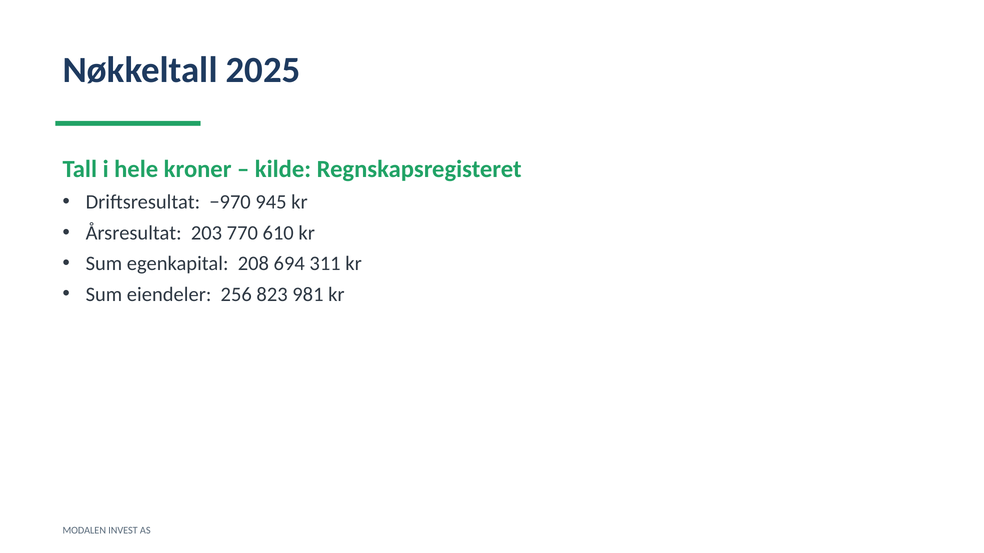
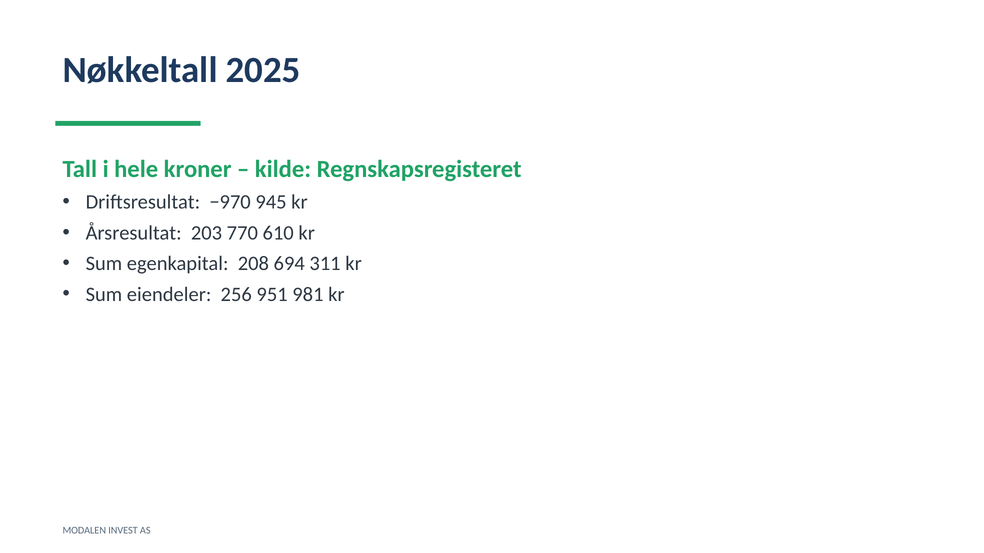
823: 823 -> 951
